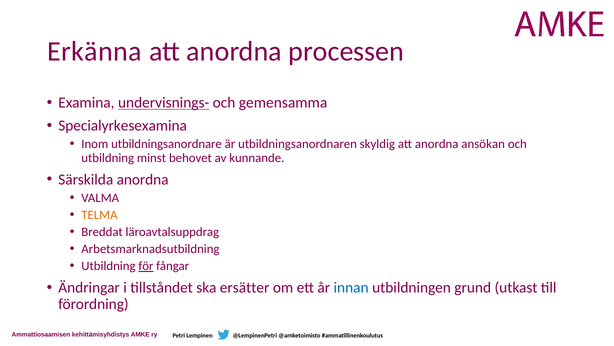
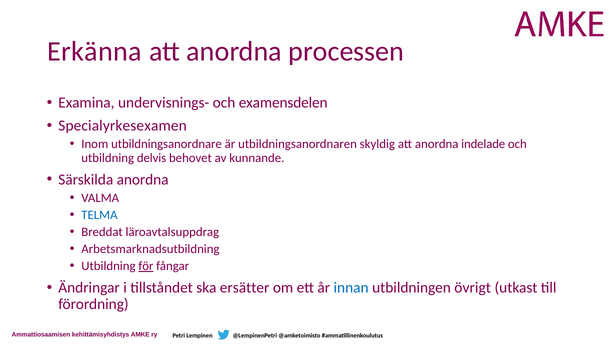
undervisnings- underline: present -> none
gemensamma: gemensamma -> examensdelen
Specialyrkesexamina: Specialyrkesexamina -> Specialyrkesexamen
ansökan: ansökan -> indelade
minst: minst -> delvis
TELMA colour: orange -> blue
grund: grund -> övrigt
